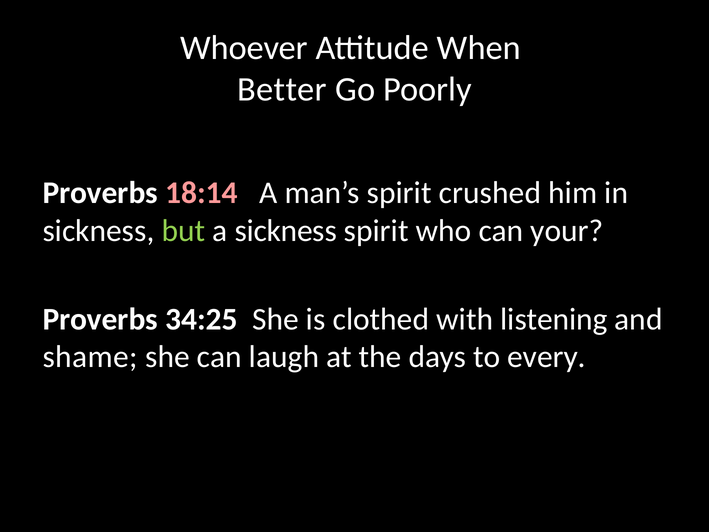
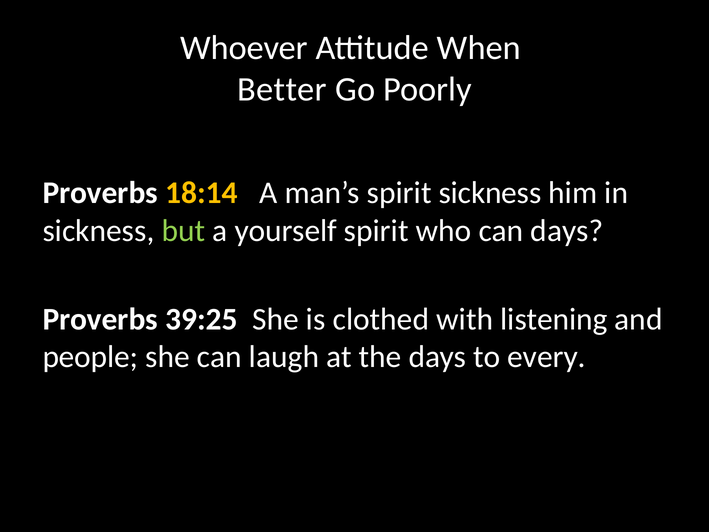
18:14 colour: pink -> yellow
spirit crushed: crushed -> sickness
a sickness: sickness -> yourself
can your: your -> days
34:25: 34:25 -> 39:25
shame: shame -> people
